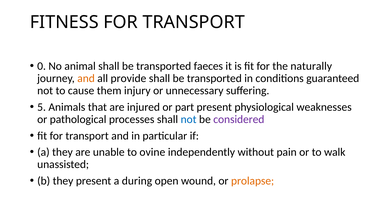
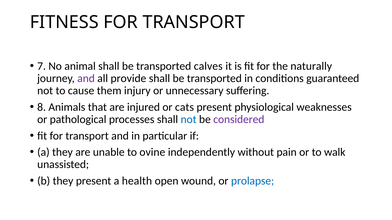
0: 0 -> 7
faeces: faeces -> calves
and at (86, 79) colour: orange -> purple
5: 5 -> 8
part: part -> cats
during: during -> health
prolapse colour: orange -> blue
